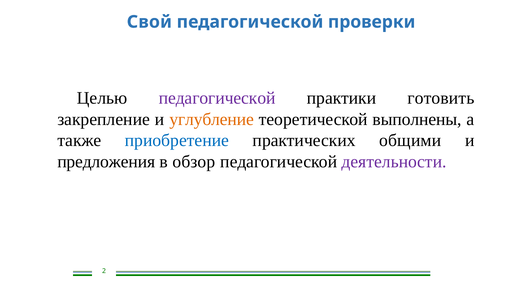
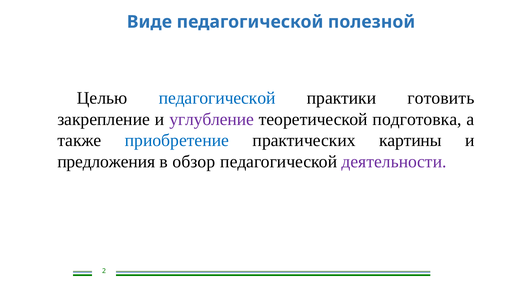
Свой: Свой -> Виде
проверки: проверки -> полезной
педагогической at (217, 98) colour: purple -> blue
углубление colour: orange -> purple
выполнены: выполнены -> подготовка
общими: общими -> картины
